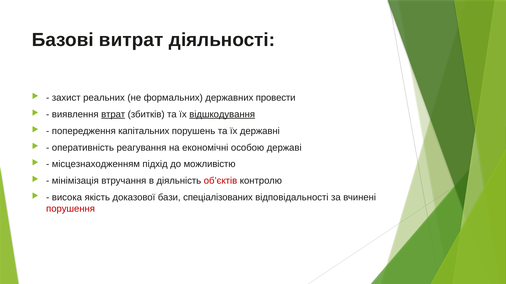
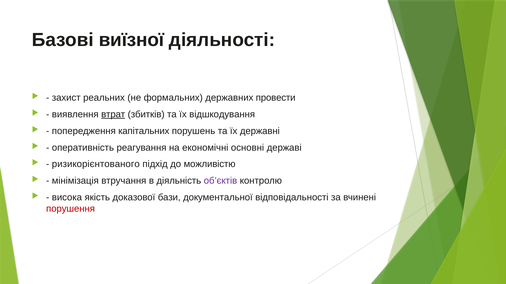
витрат: витрат -> виїзної
відшкодування underline: present -> none
особою: особою -> основні
місцезнаходженням: місцезнаходженням -> ризикорієнтованого
об’єктів colour: red -> purple
спеціалізованих: спеціалізованих -> документальної
